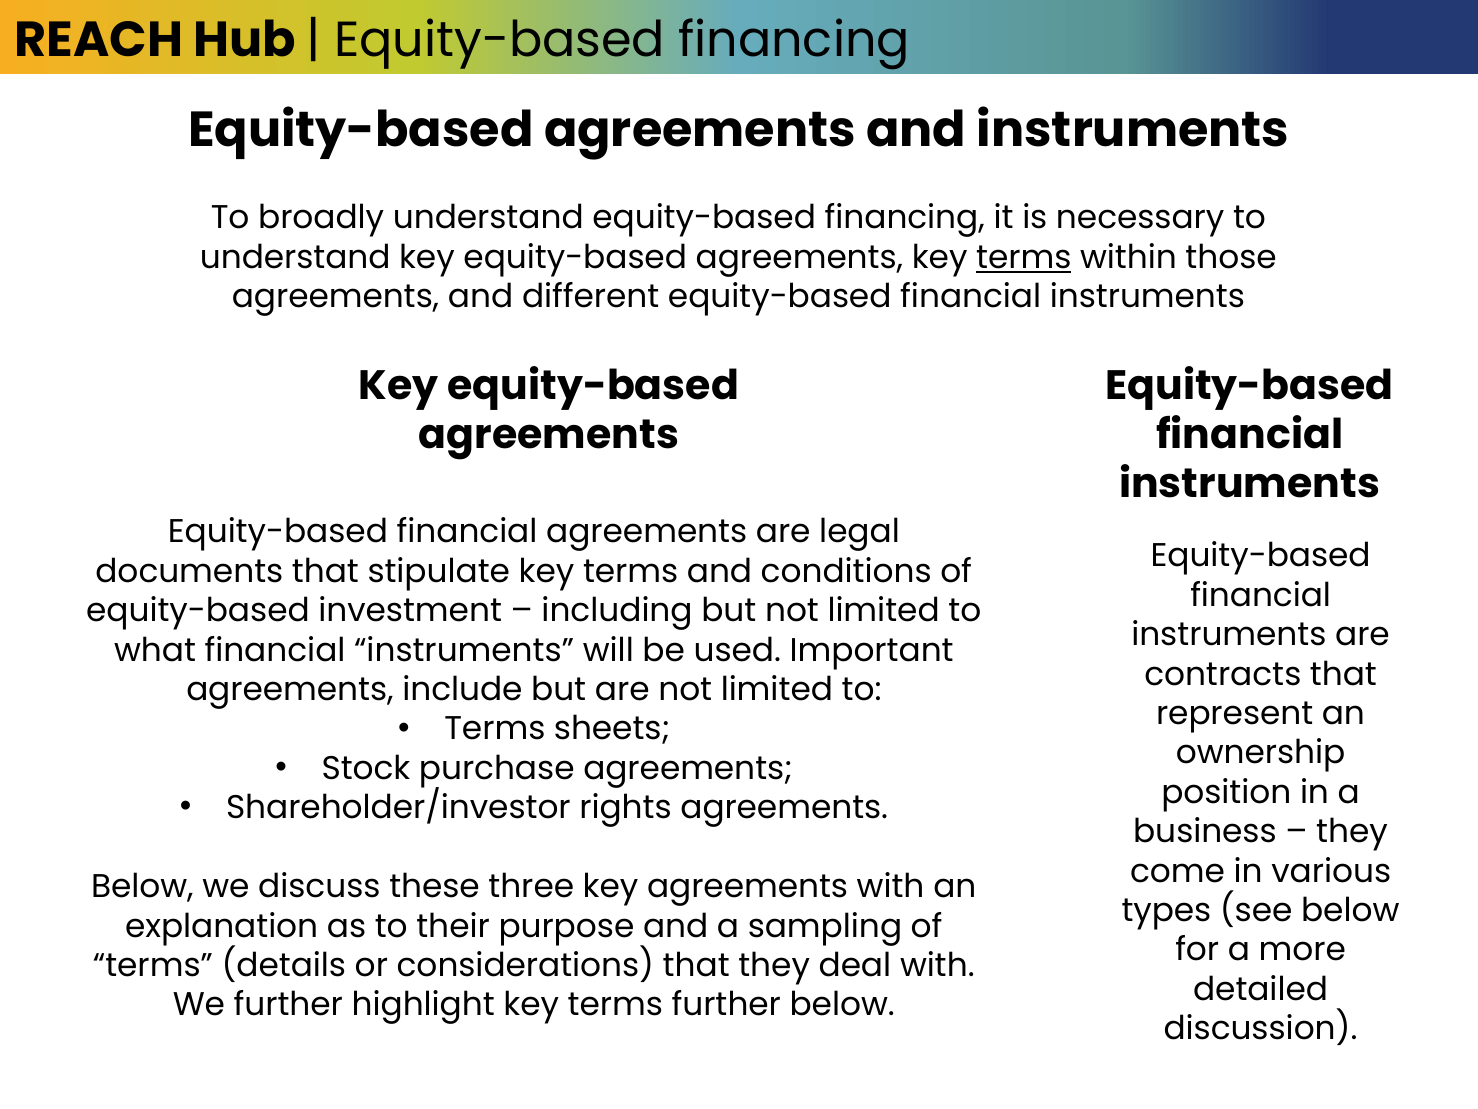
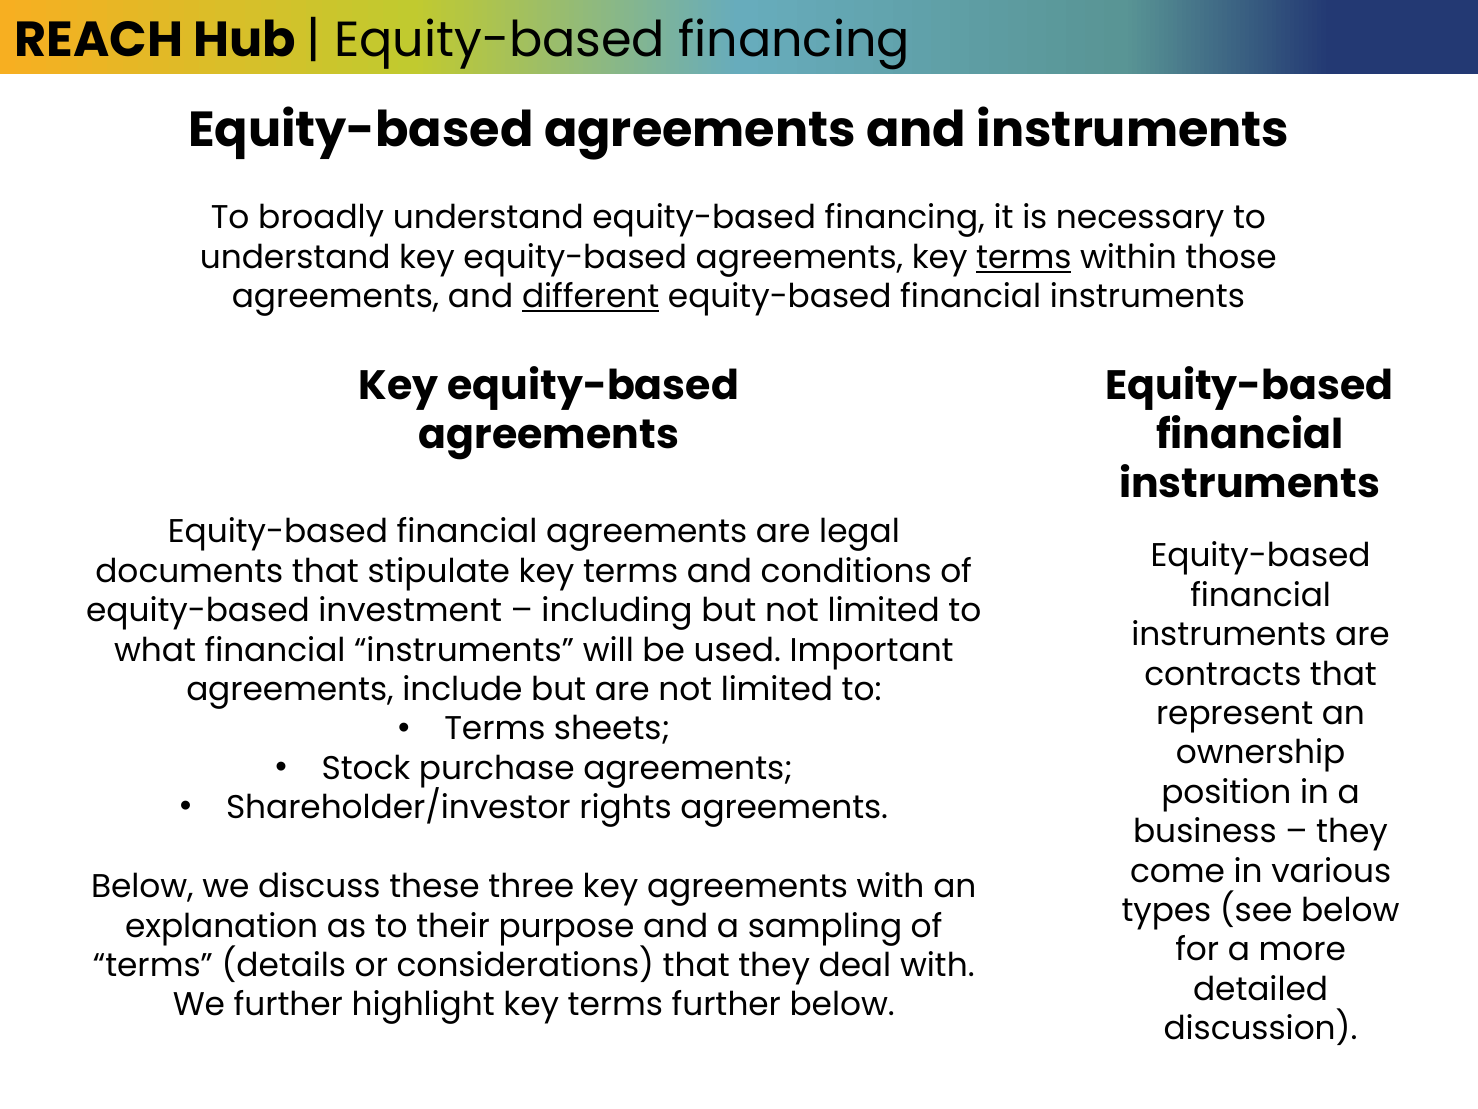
different underline: none -> present
